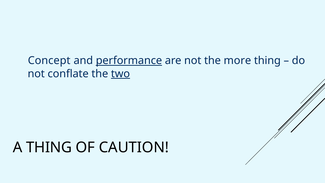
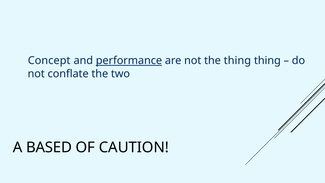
the more: more -> thing
two underline: present -> none
A THING: THING -> BASED
